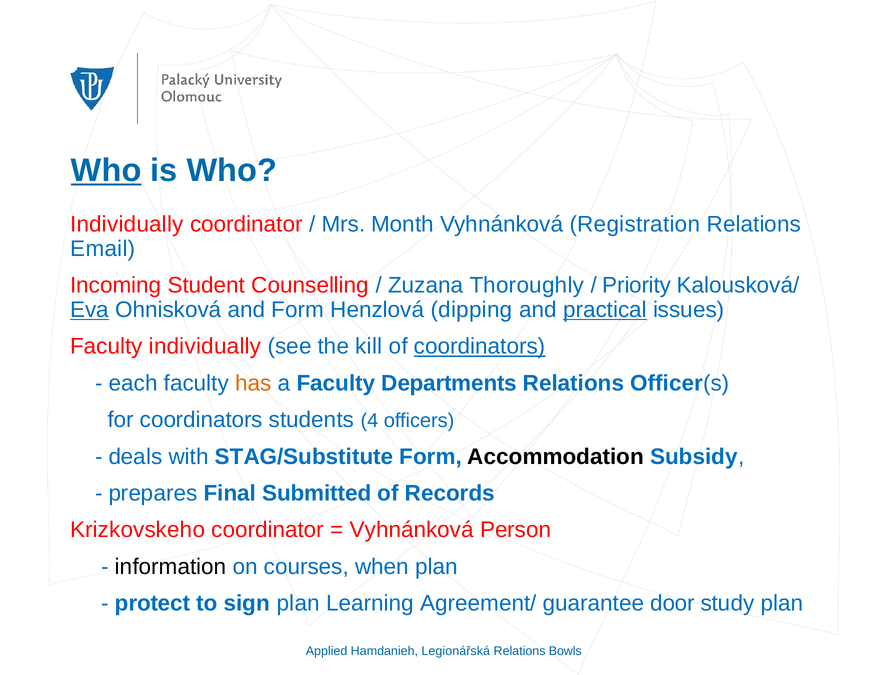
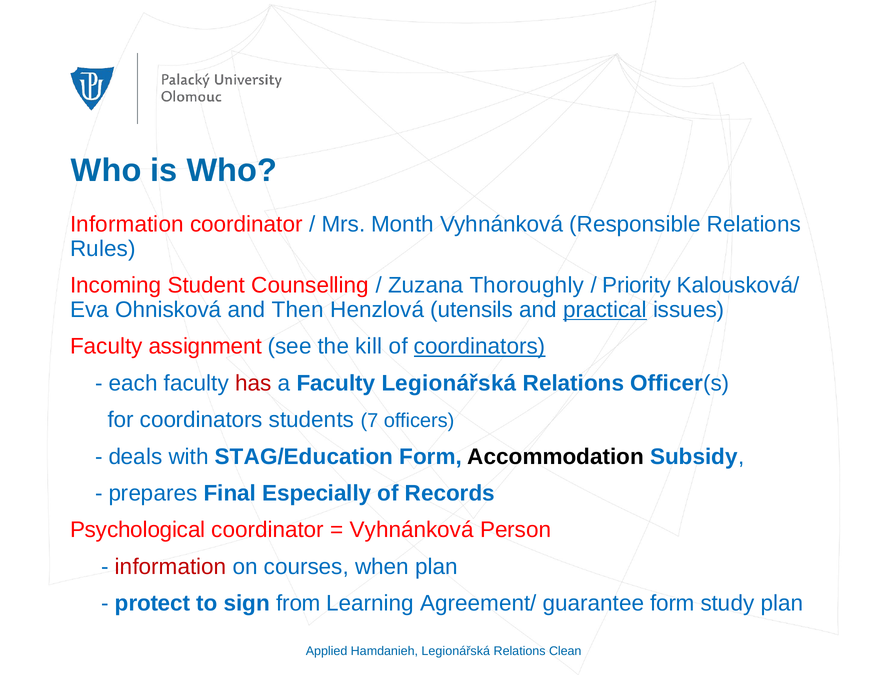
Who at (106, 170) underline: present -> none
Individually at (127, 224): Individually -> Information
Registration: Registration -> Responsible
Email: Email -> Rules
Eva underline: present -> none
and Form: Form -> Then
dipping: dipping -> utensils
Faculty individually: individually -> assignment
has colour: orange -> red
Faculty Departments: Departments -> Legionářská
4: 4 -> 7
STAG/Substitute: STAG/Substitute -> STAG/Education
Submitted: Submitted -> Especially
Krizkovskeho: Krizkovskeho -> Psychological
information at (171, 566) colour: black -> red
sign plan: plan -> from
guarantee door: door -> form
Bowls: Bowls -> Clean
